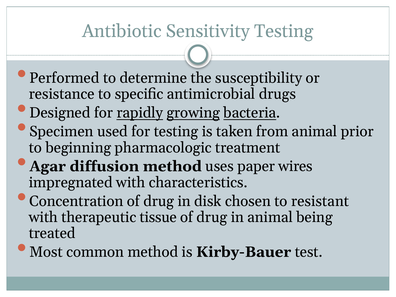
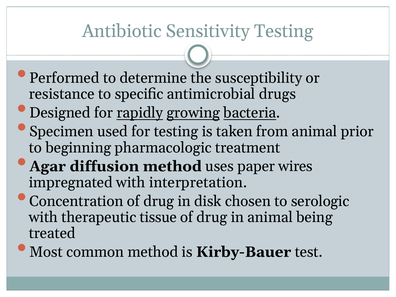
characteristics: characteristics -> interpretation
resistant: resistant -> serologic
